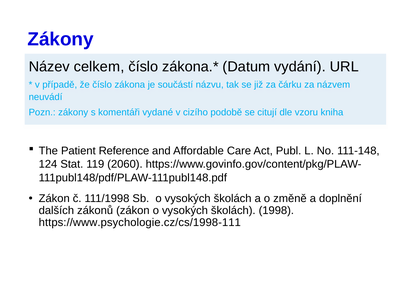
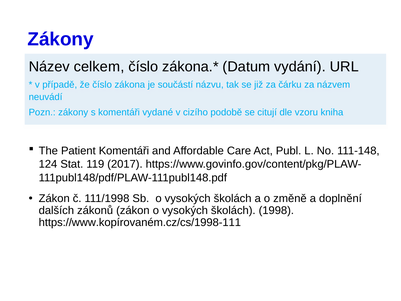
Patient Reference: Reference -> Komentáři
2060: 2060 -> 2017
https://www.psychologie.cz/cs/1998-111: https://www.psychologie.cz/cs/1998-111 -> https://www.kopírovaném.cz/cs/1998-111
